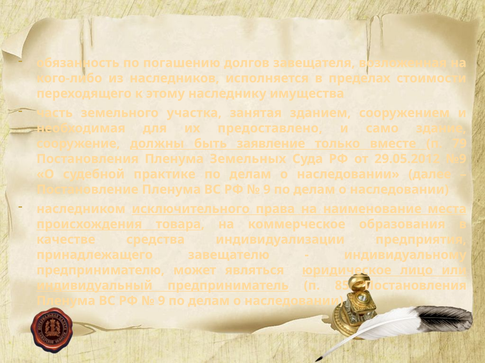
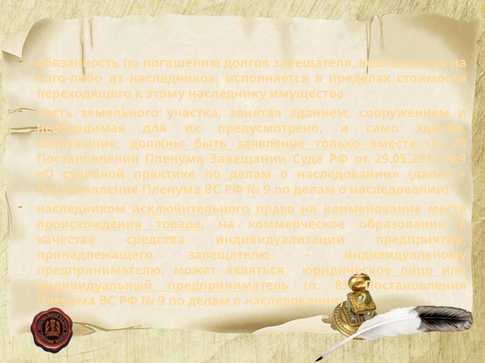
предоставлено: предоставлено -> предусмотрено
Земельных: Земельных -> Завещании
